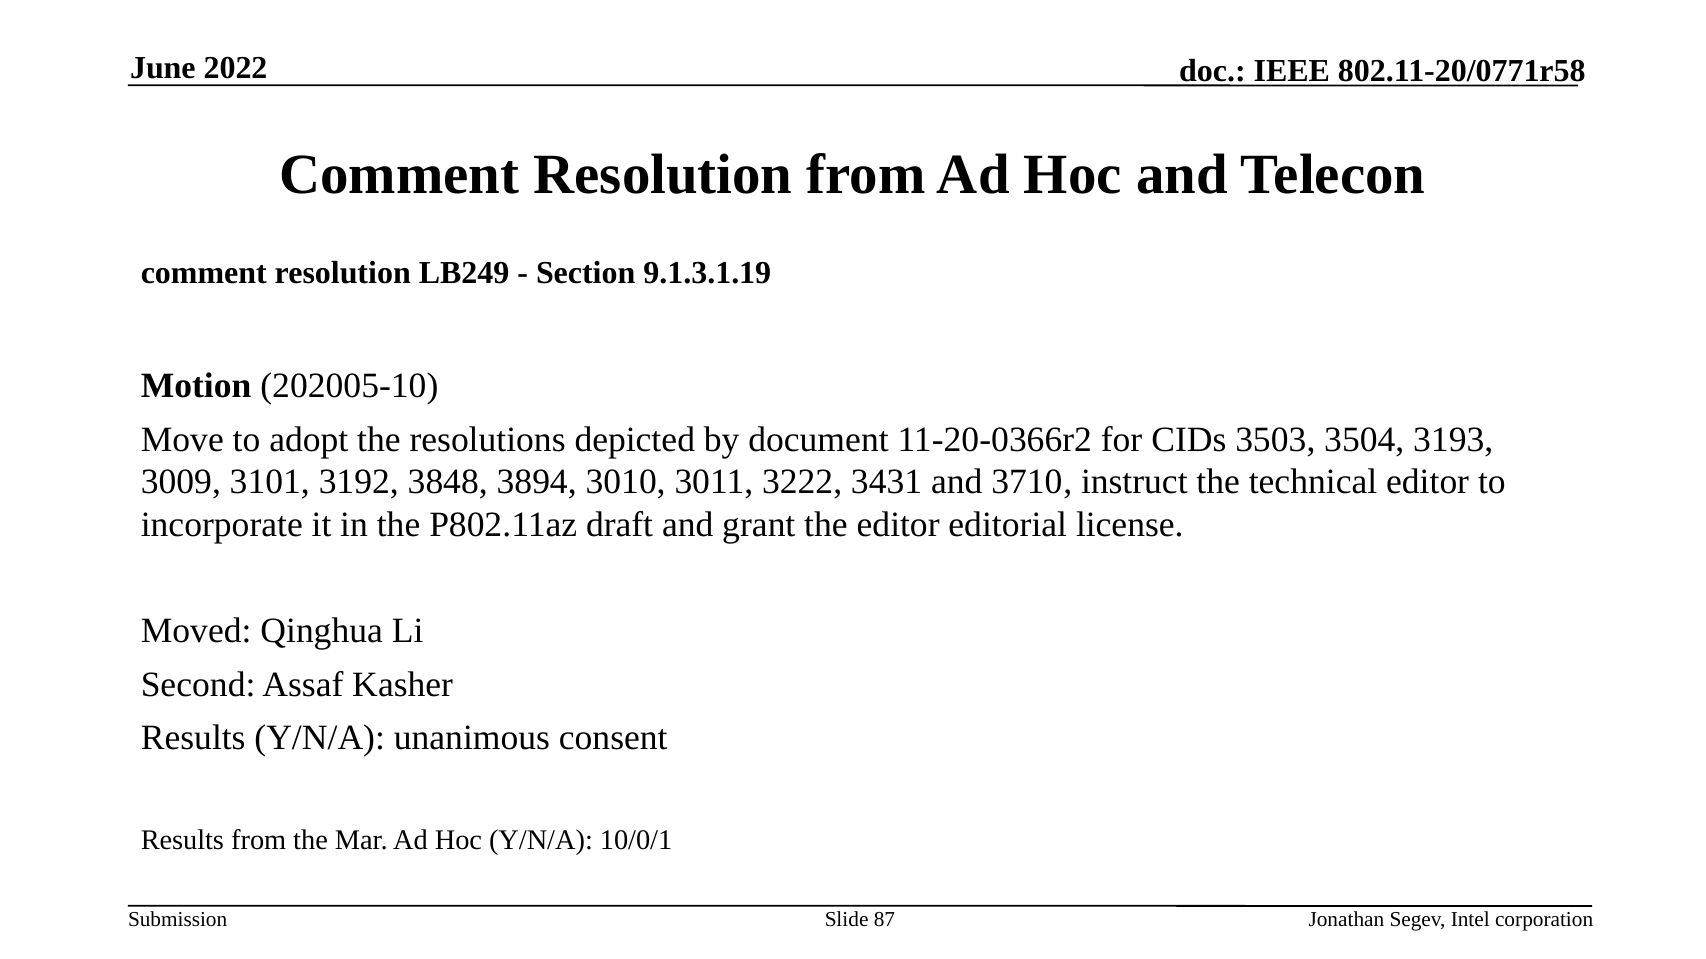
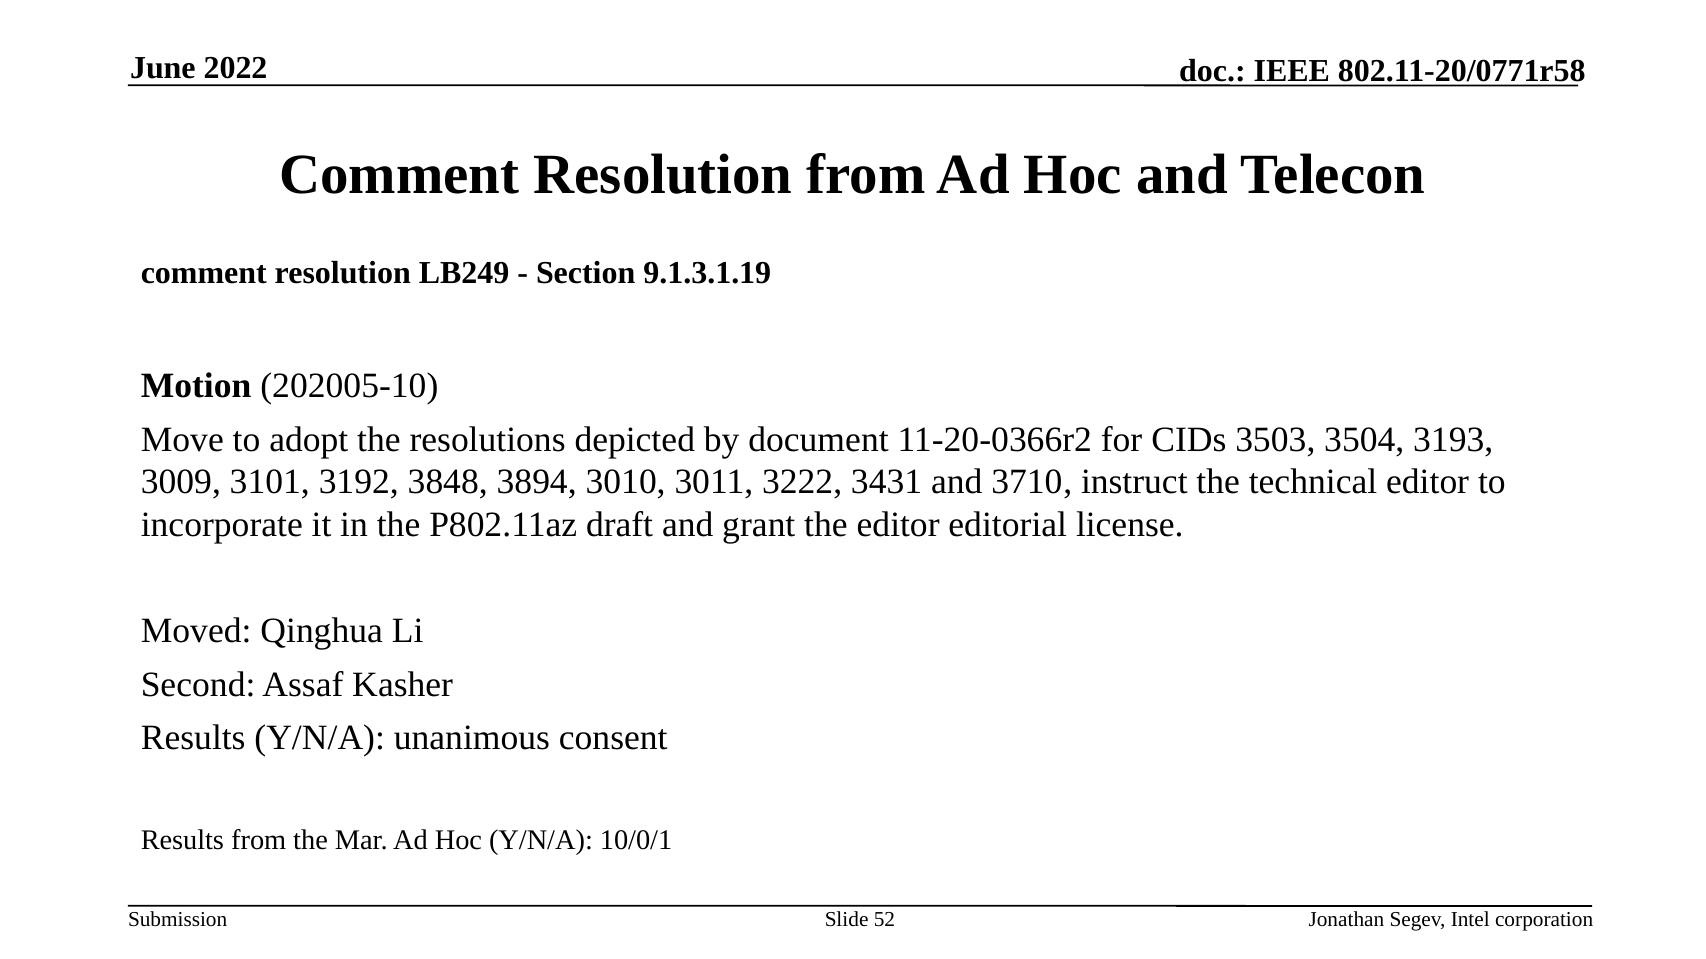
87: 87 -> 52
